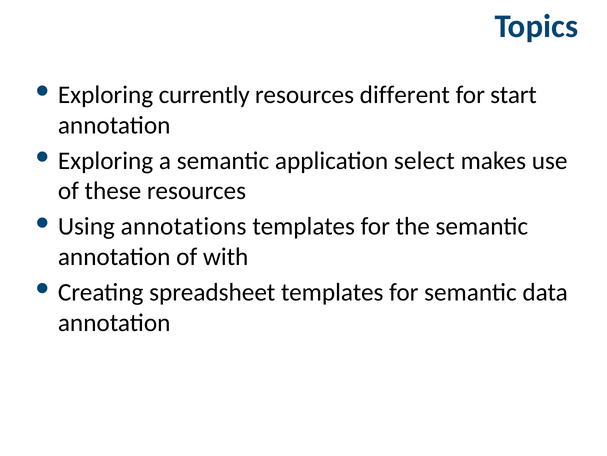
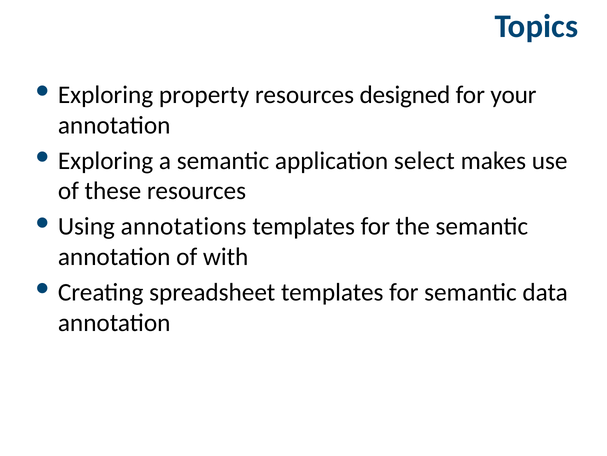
currently: currently -> property
different: different -> designed
start: start -> your
